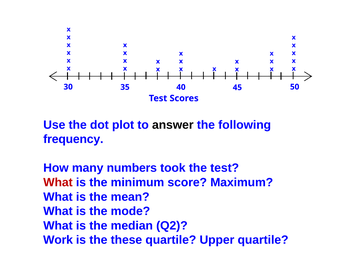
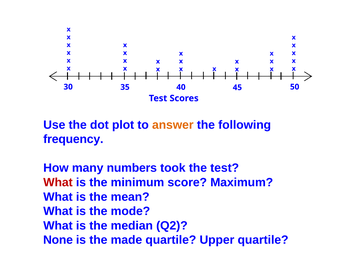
answer colour: black -> orange
Work: Work -> None
these: these -> made
